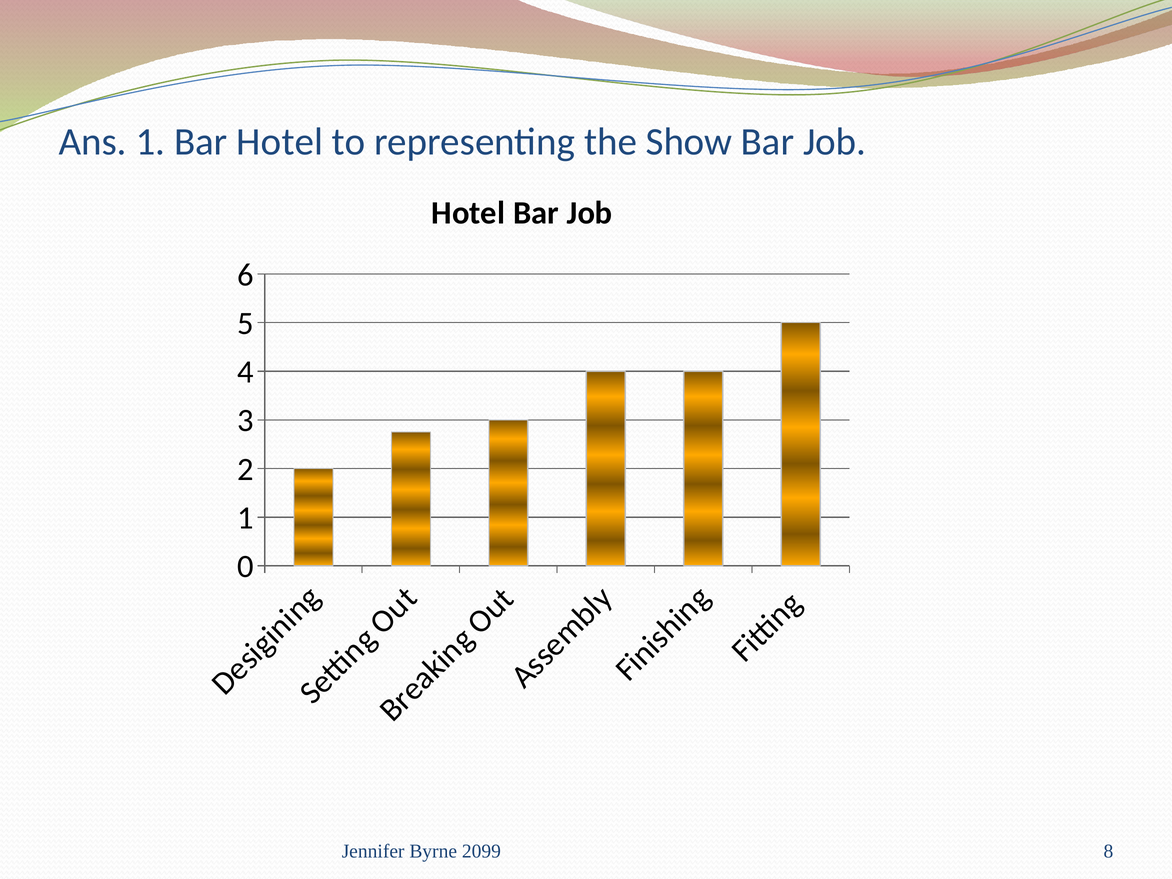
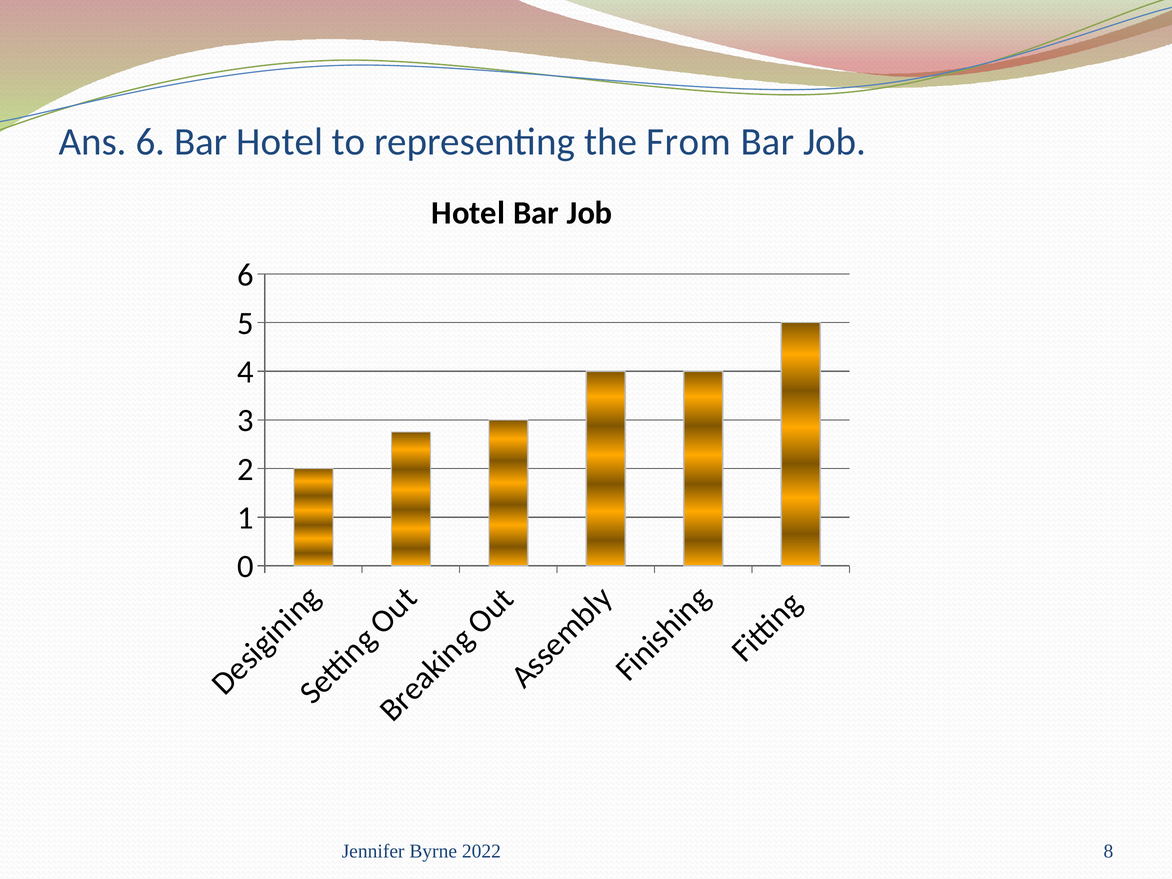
Ans 1: 1 -> 6
Show: Show -> From
2099: 2099 -> 2022
